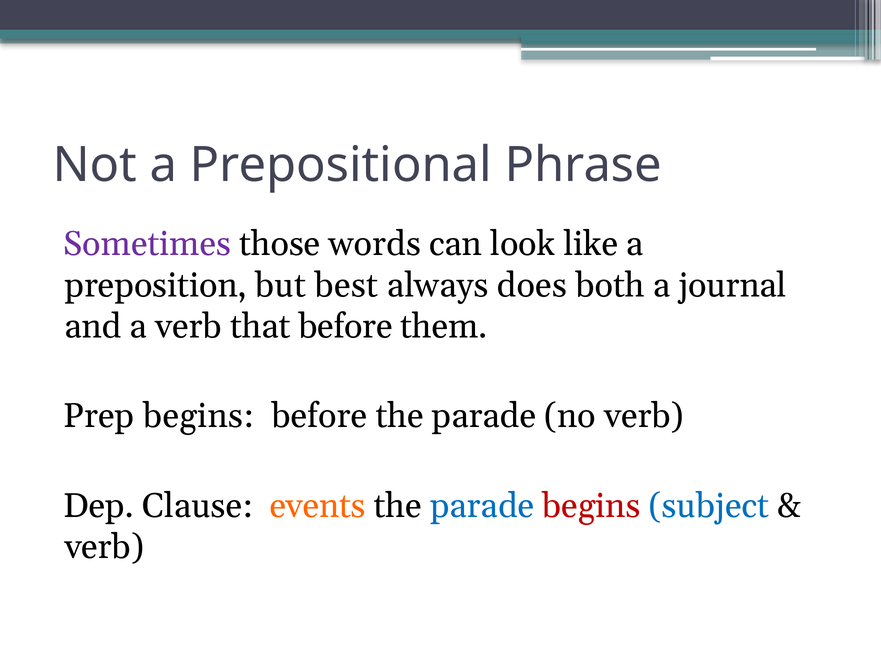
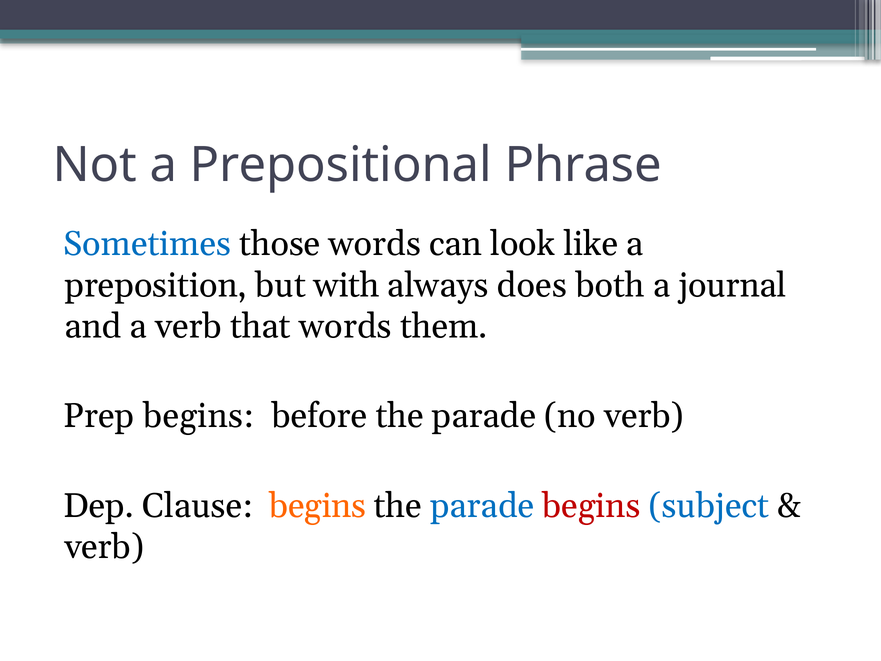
Sometimes colour: purple -> blue
best: best -> with
that before: before -> words
Clause events: events -> begins
